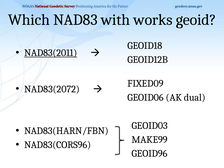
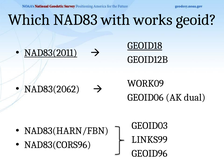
GEOID18 underline: none -> present
FIXED09: FIXED09 -> WORK09
NAD83(2072: NAD83(2072 -> NAD83(2062
MAKE99: MAKE99 -> LINKS99
